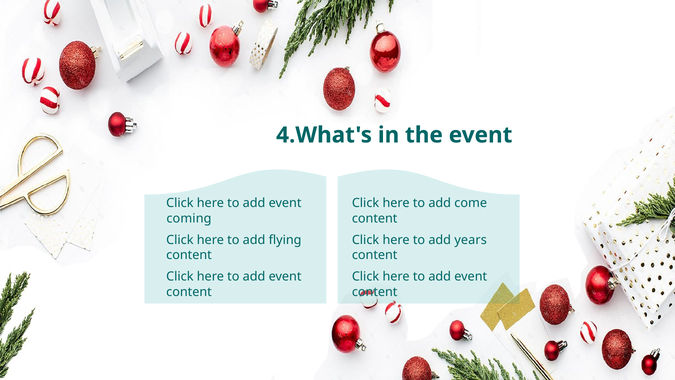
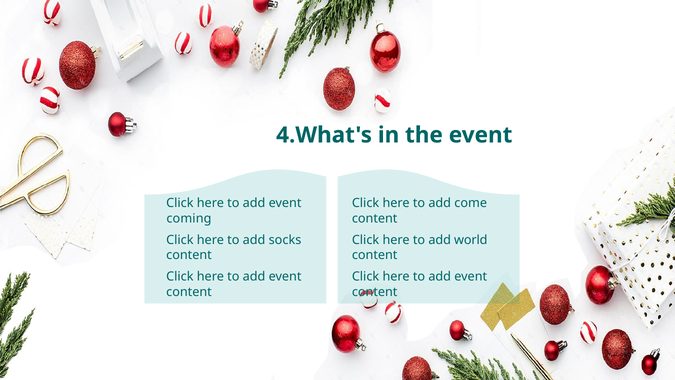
flying: flying -> socks
years: years -> world
